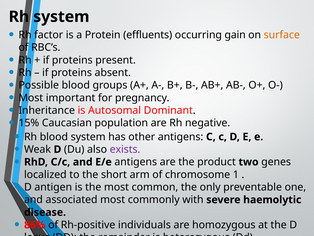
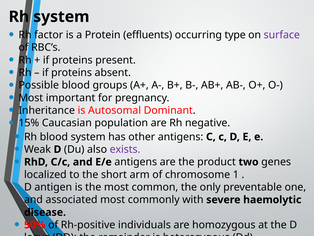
gain: gain -> type
surface colour: orange -> purple
86%: 86% -> 50%
